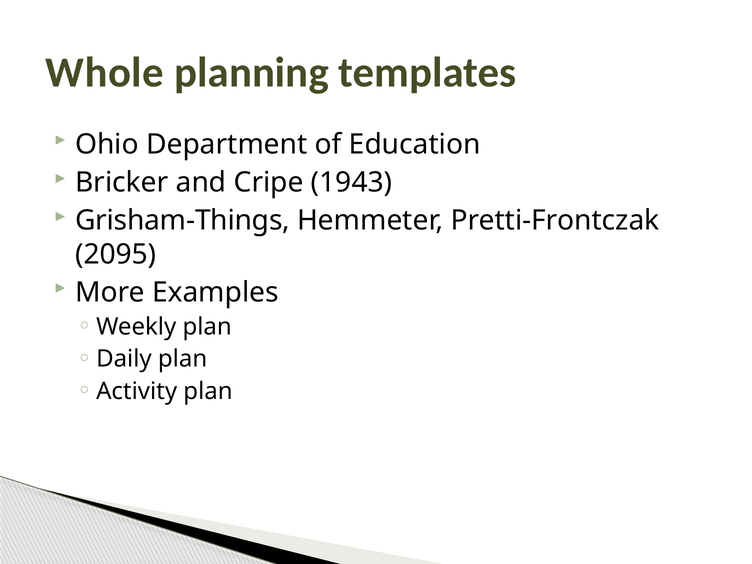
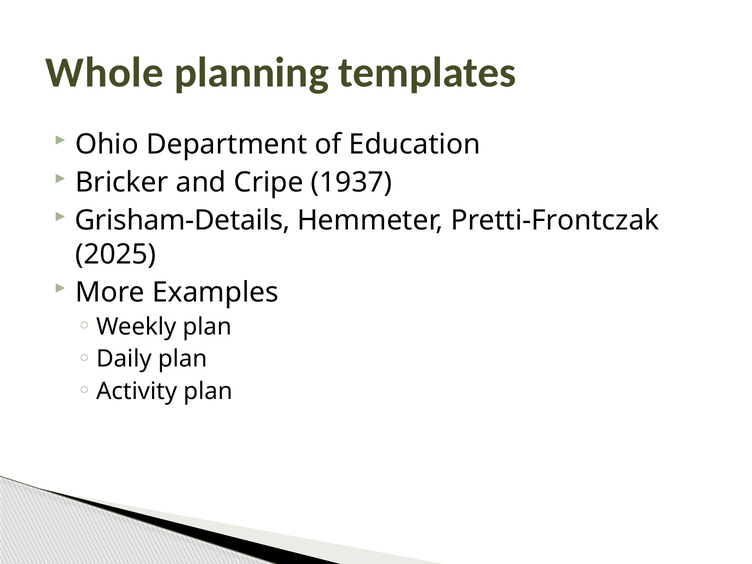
1943: 1943 -> 1937
Grisham-Things: Grisham-Things -> Grisham-Details
2095: 2095 -> 2025
